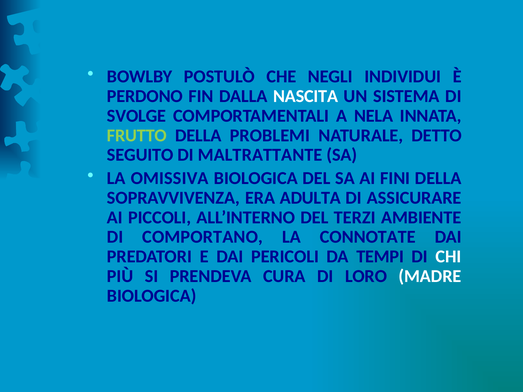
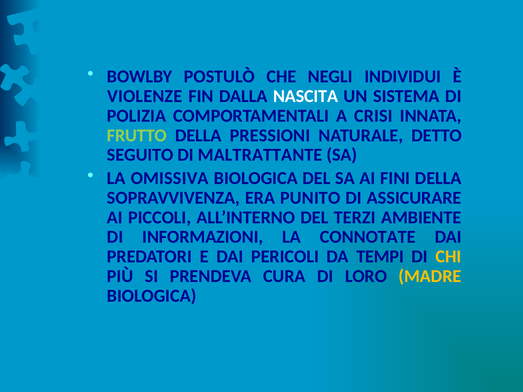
PERDONO: PERDONO -> VIOLENZE
SVOLGE: SVOLGE -> POLIZIA
NELA: NELA -> CRISI
PROBLEMI: PROBLEMI -> PRESSIONI
ADULTA: ADULTA -> PUNITO
COMPORTANO: COMPORTANO -> INFORMAZIONI
CHI colour: white -> yellow
MADRE colour: white -> yellow
